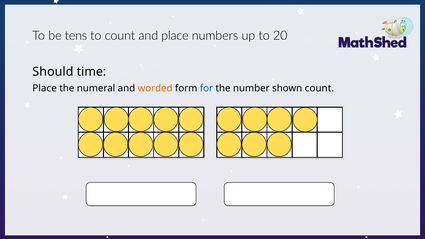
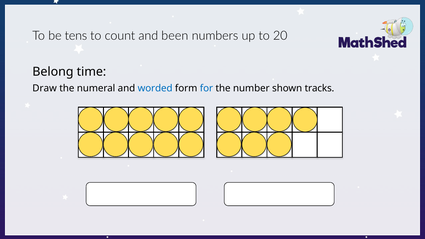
and place: place -> been
Should: Should -> Belong
Place at (45, 88): Place -> Draw
worded colour: orange -> blue
shown count: count -> tracks
